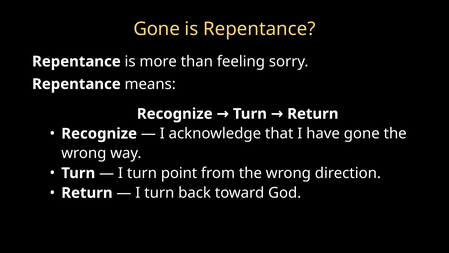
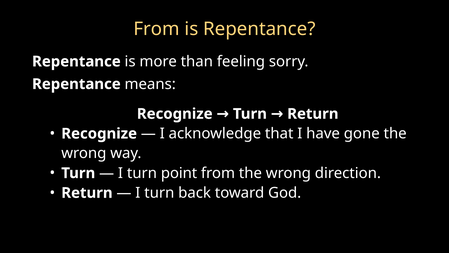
Gone at (157, 29): Gone -> From
